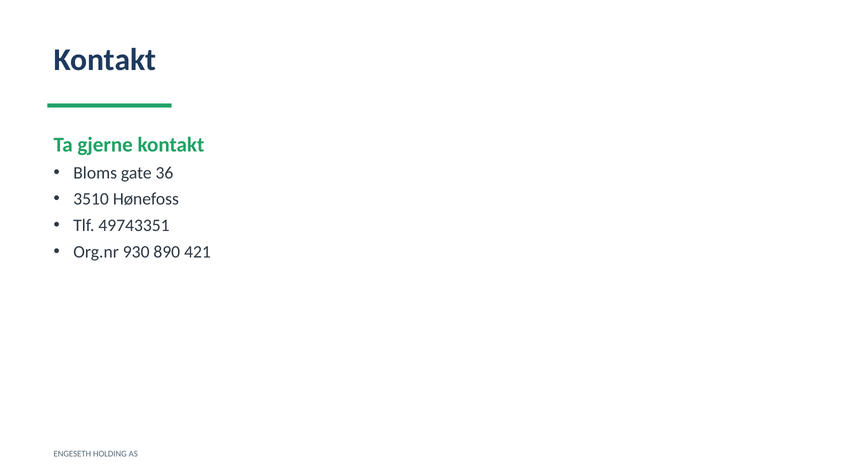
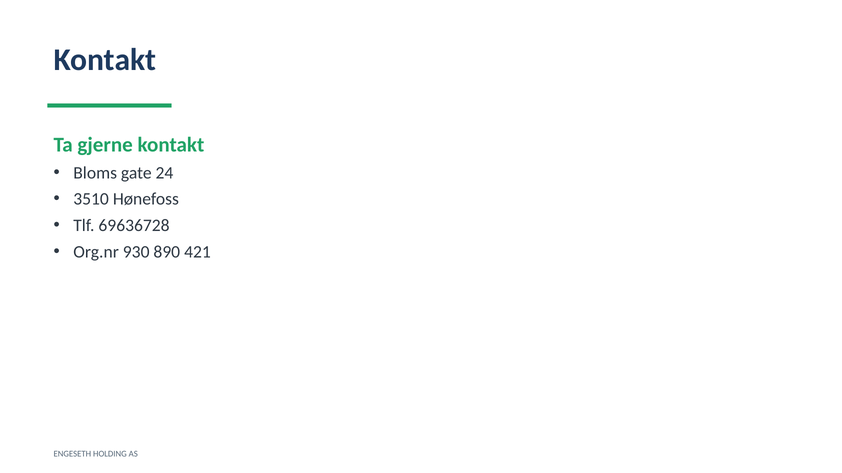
36: 36 -> 24
49743351: 49743351 -> 69636728
